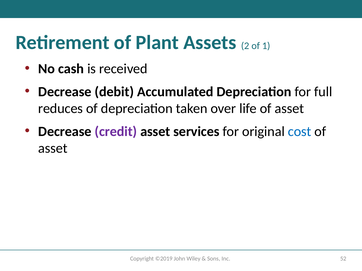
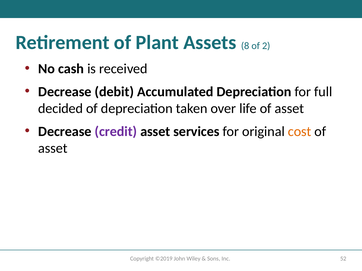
2: 2 -> 8
1: 1 -> 2
reduces: reduces -> decided
cost colour: blue -> orange
